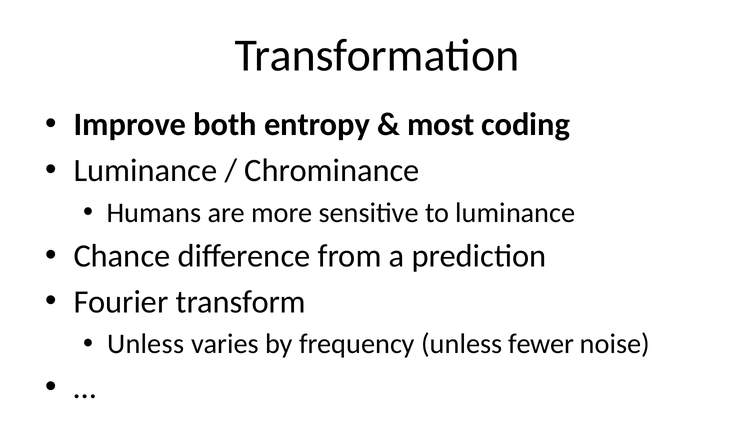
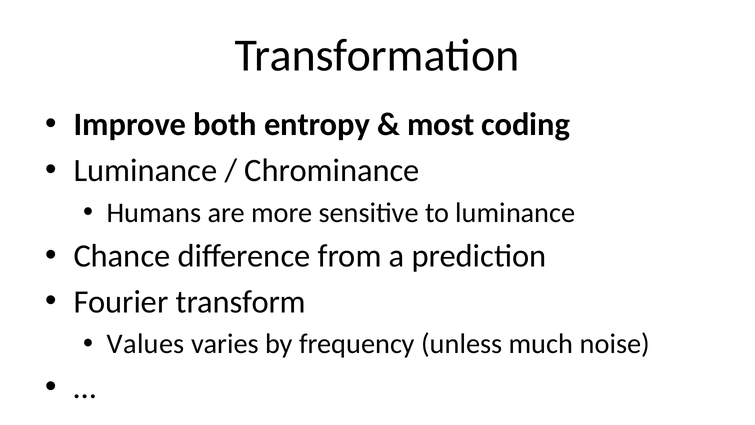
Unless at (146, 344): Unless -> Values
fewer: fewer -> much
